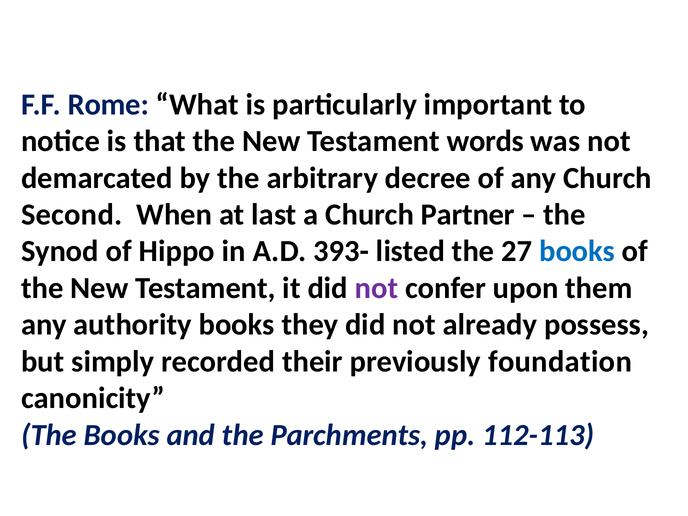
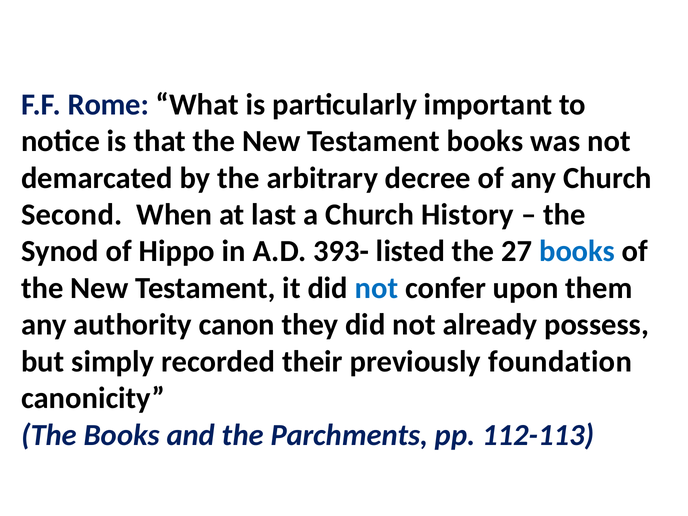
Testament words: words -> books
Partner: Partner -> History
not at (376, 288) colour: purple -> blue
authority books: books -> canon
